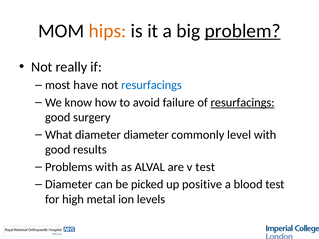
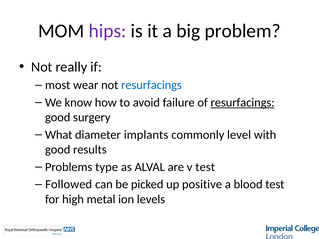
hips colour: orange -> purple
problem underline: present -> none
have: have -> wear
diameter diameter: diameter -> implants
Problems with: with -> type
Diameter at (69, 185): Diameter -> Followed
